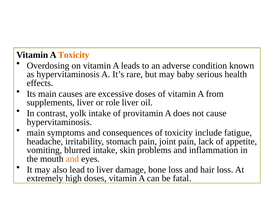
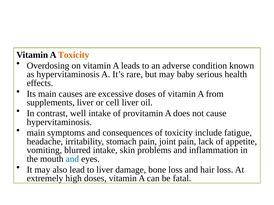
role: role -> cell
yolk: yolk -> well
and at (72, 159) colour: orange -> blue
